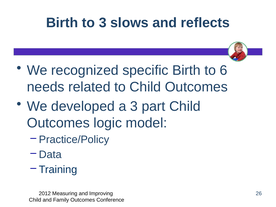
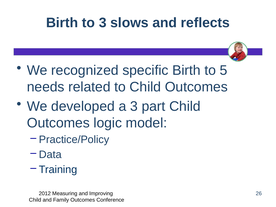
6: 6 -> 5
